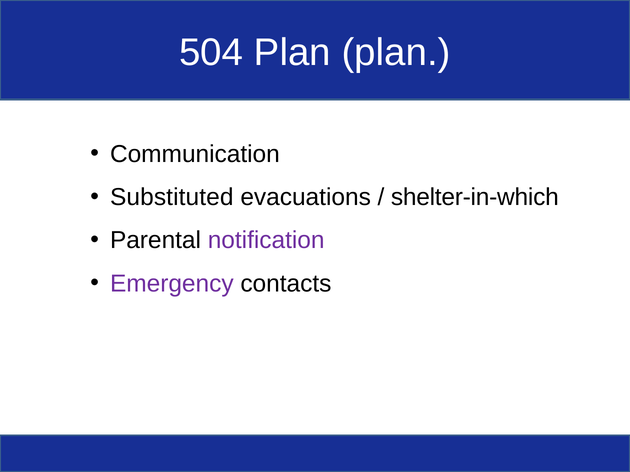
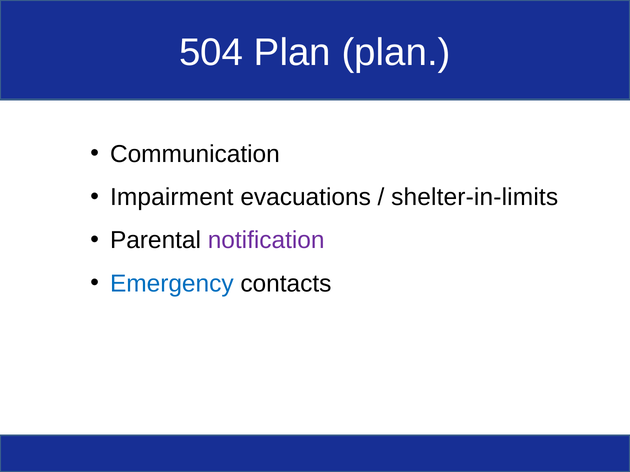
Substituted: Substituted -> Impairment
shelter-in-which: shelter-in-which -> shelter-in-limits
Emergency colour: purple -> blue
